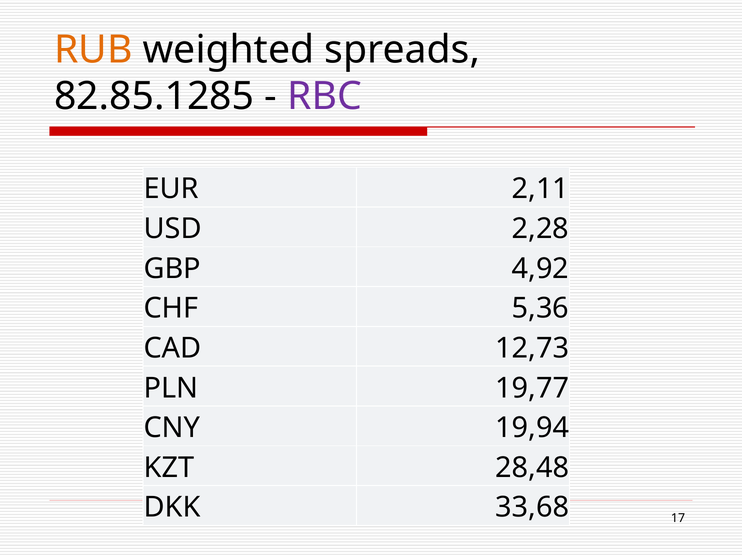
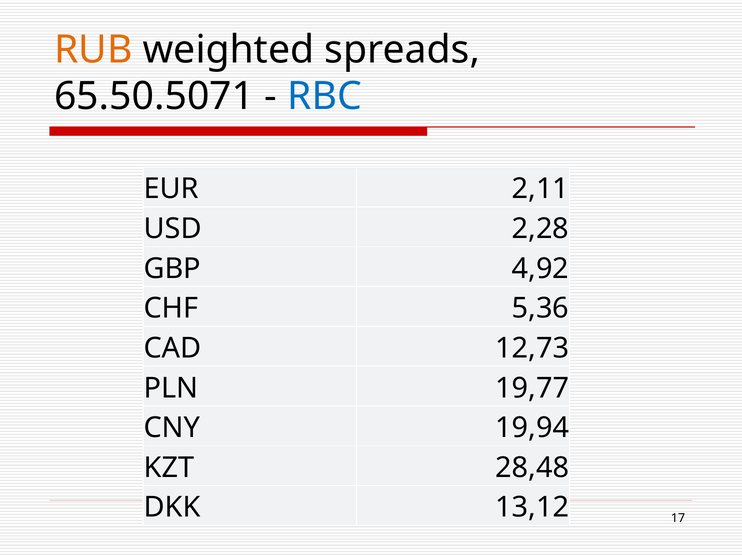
82.85.1285: 82.85.1285 -> 65.50.5071
RBC colour: purple -> blue
33,68: 33,68 -> 13,12
